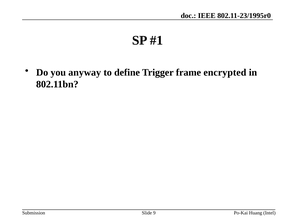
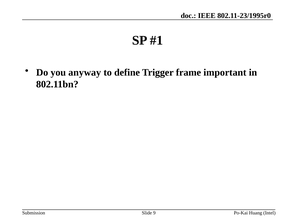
encrypted: encrypted -> important
